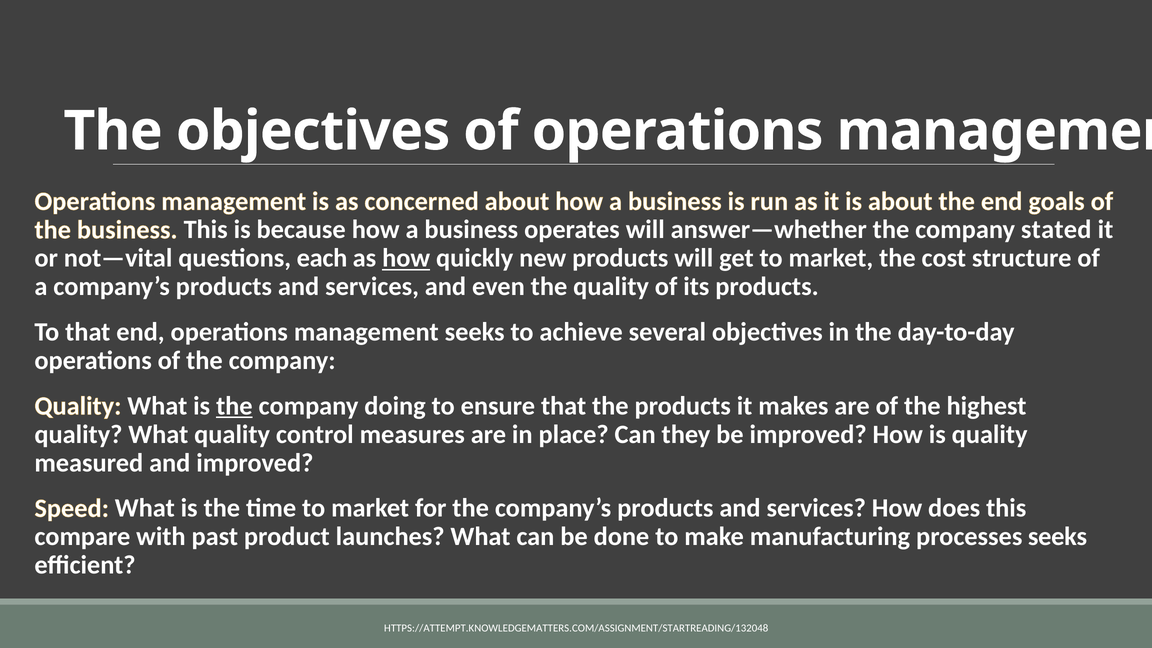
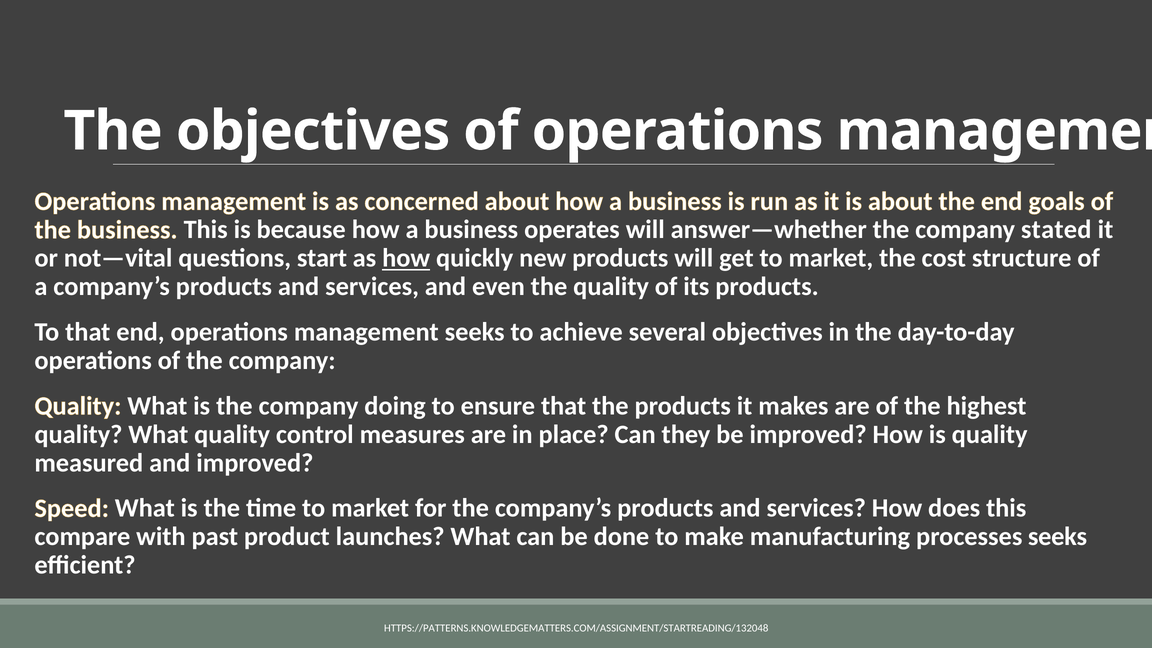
each: each -> start
the at (234, 406) underline: present -> none
HTTPS://ATTEMPT.KNOWLEDGEMATTERS.COM/ASSIGNMENT/STARTREADING/132048: HTTPS://ATTEMPT.KNOWLEDGEMATTERS.COM/ASSIGNMENT/STARTREADING/132048 -> HTTPS://PATTERNS.KNOWLEDGEMATTERS.COM/ASSIGNMENT/STARTREADING/132048
